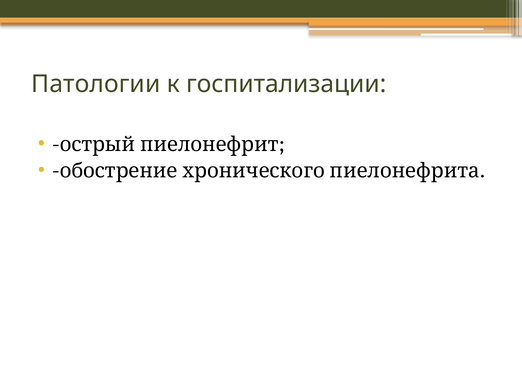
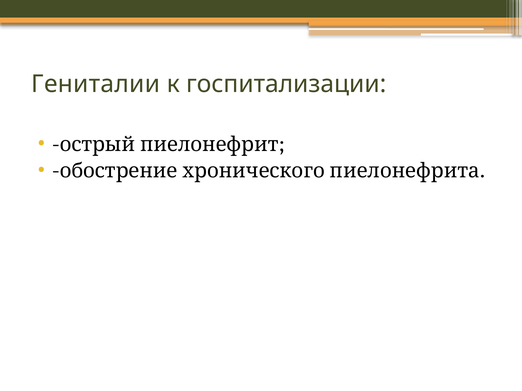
Патологии: Патологии -> Гениталии
